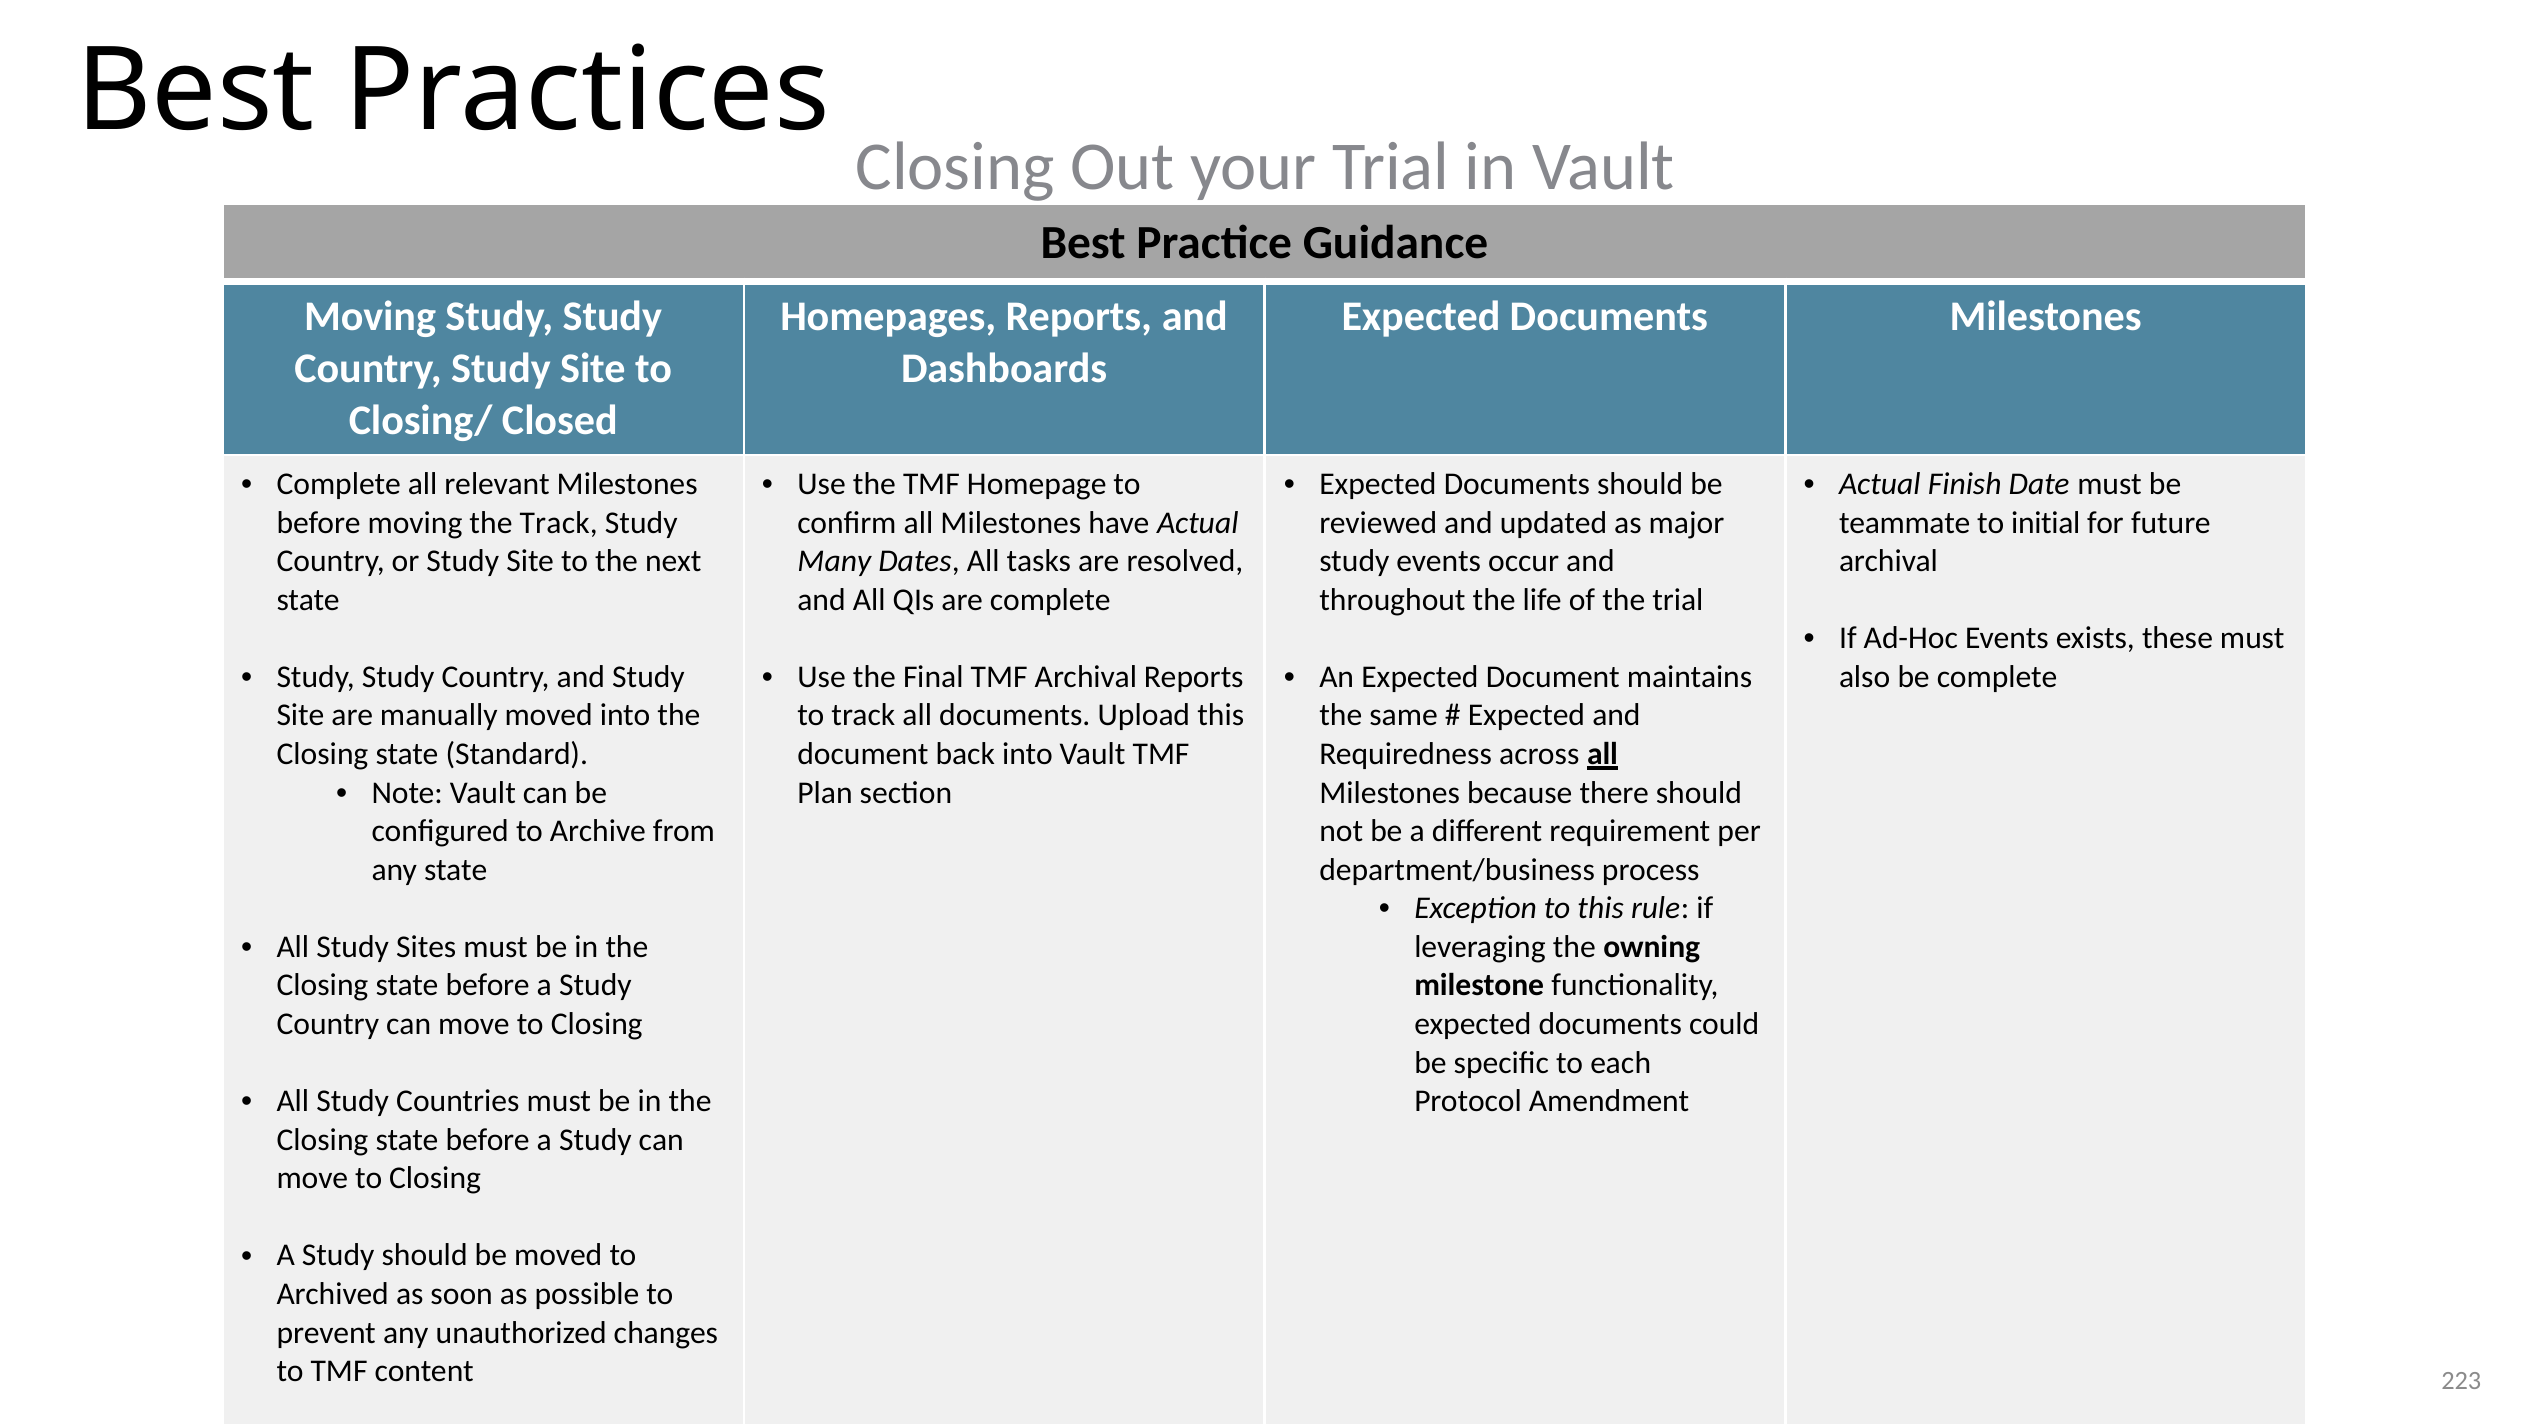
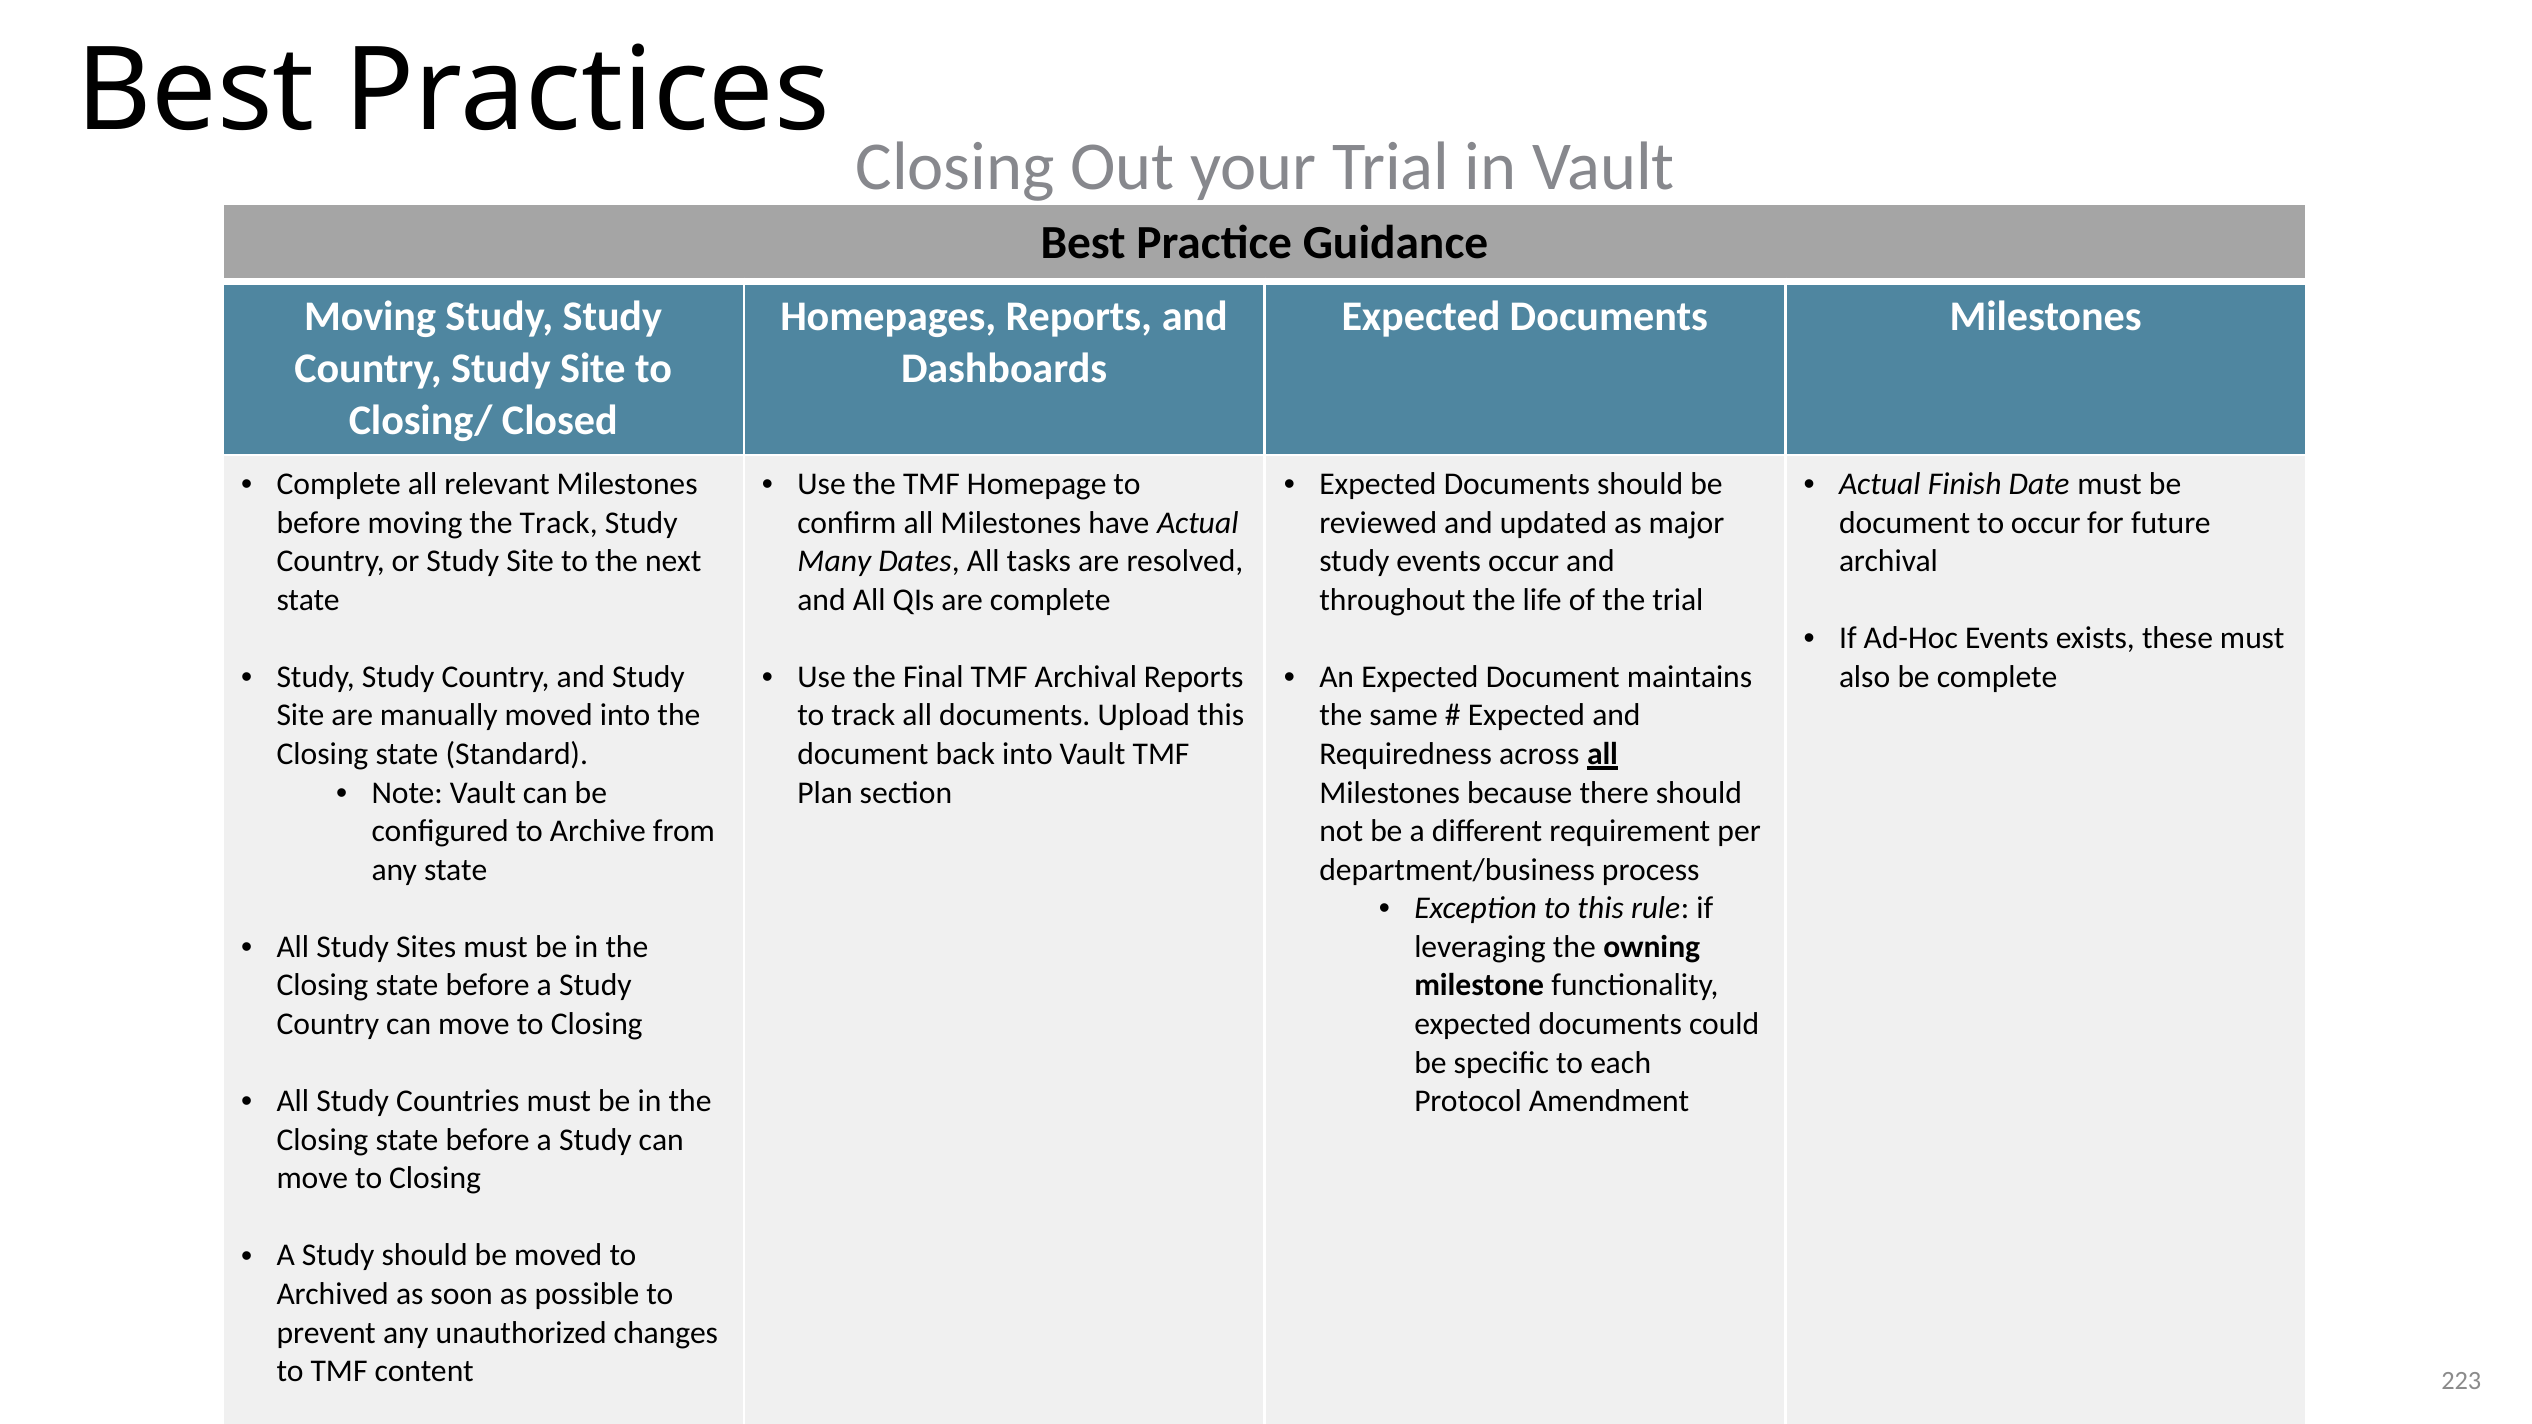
teammate at (1905, 523): teammate -> document
to initial: initial -> occur
